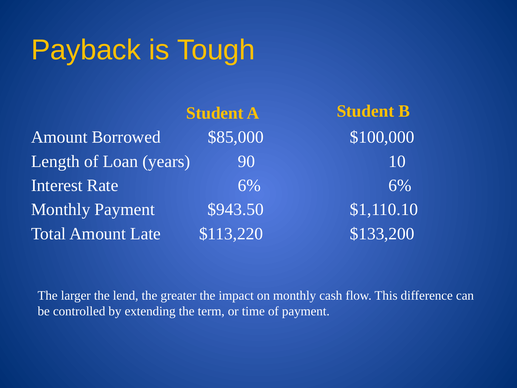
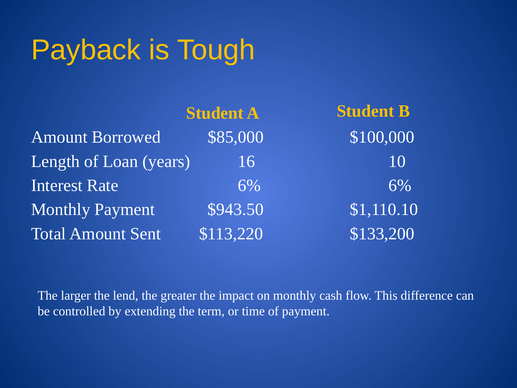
90: 90 -> 16
Late: Late -> Sent
